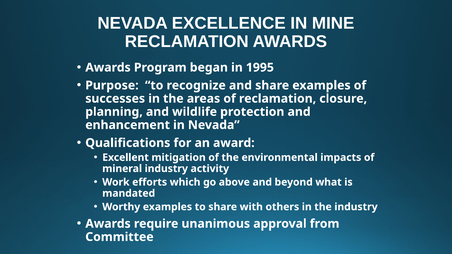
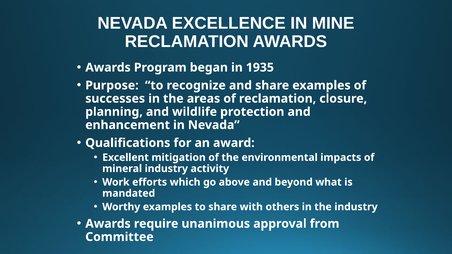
1995: 1995 -> 1935
